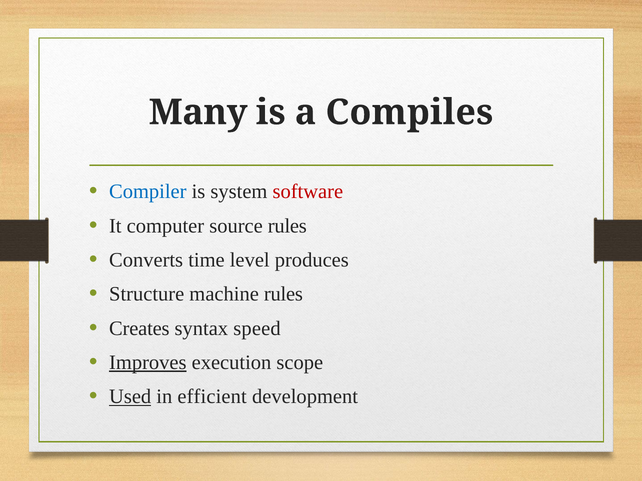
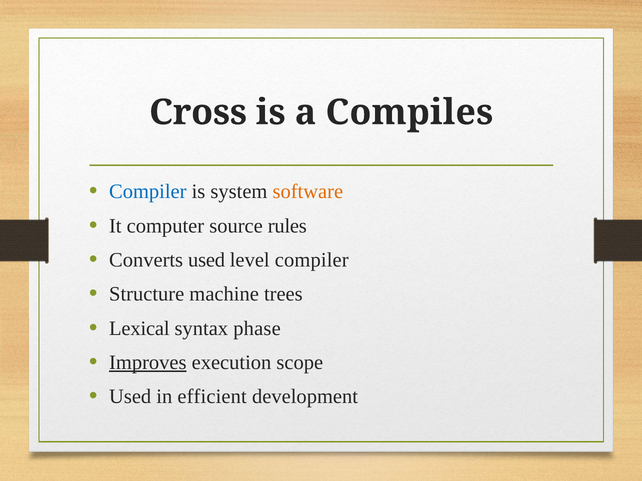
Many: Many -> Cross
software colour: red -> orange
Converts time: time -> used
level produces: produces -> compiler
machine rules: rules -> trees
Creates: Creates -> Lexical
speed: speed -> phase
Used at (130, 397) underline: present -> none
